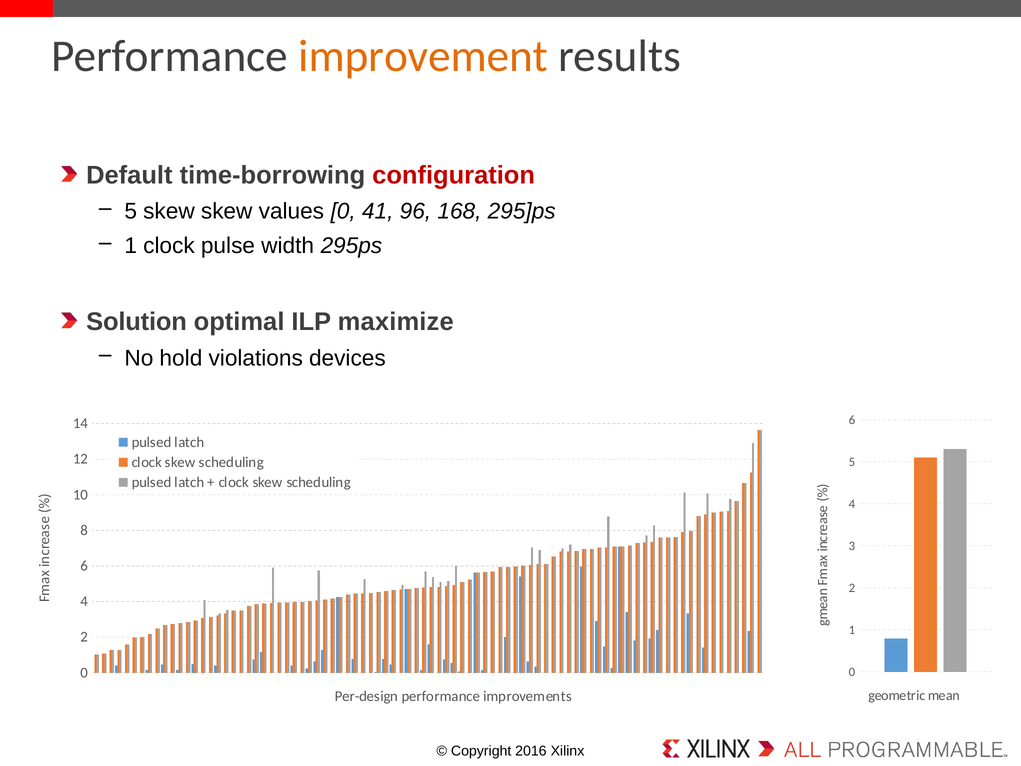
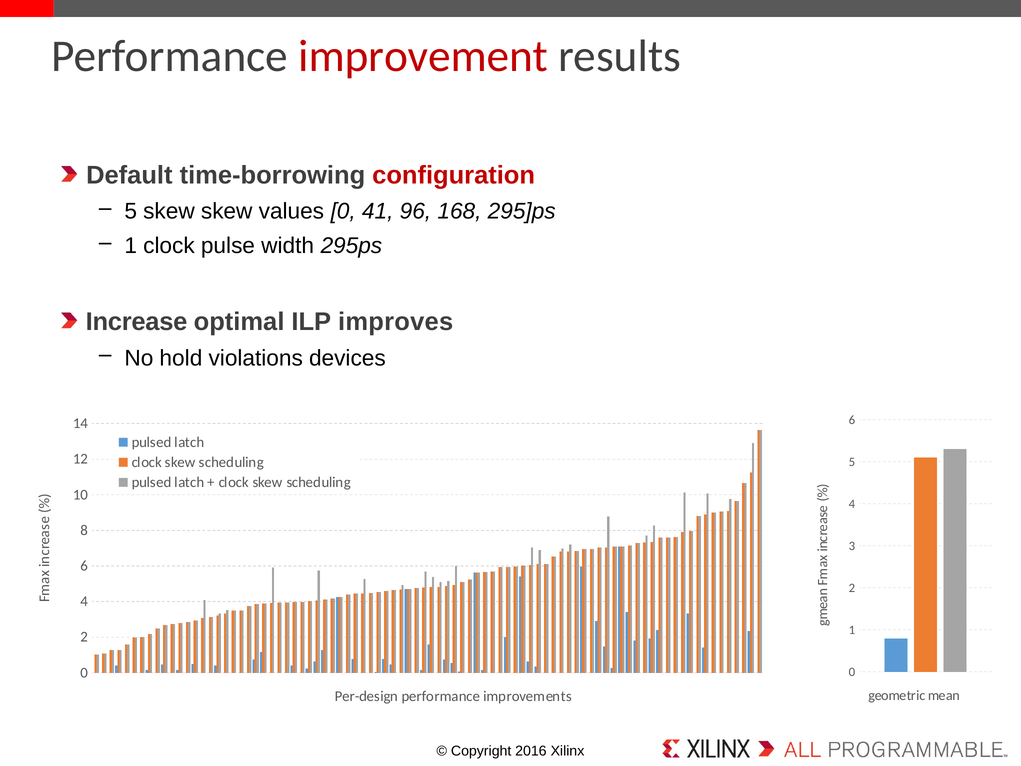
improvement colour: orange -> red
Solution: Solution -> Increase
maximize: maximize -> improves
